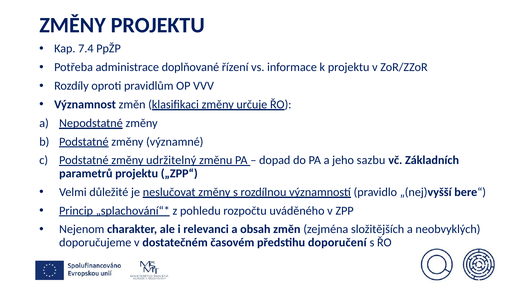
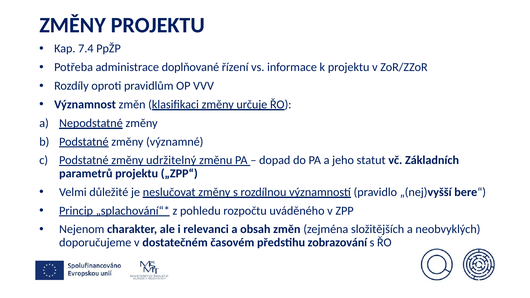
sazbu: sazbu -> statut
doporučení: doporučení -> zobrazování
